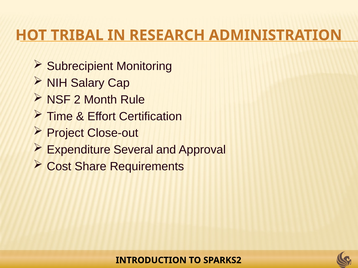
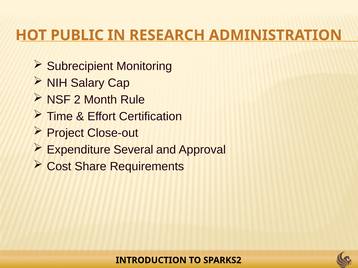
TRIBAL: TRIBAL -> PUBLIC
